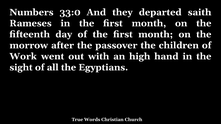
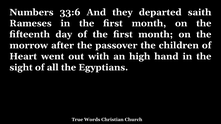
33:0: 33:0 -> 33:6
Work: Work -> Heart
